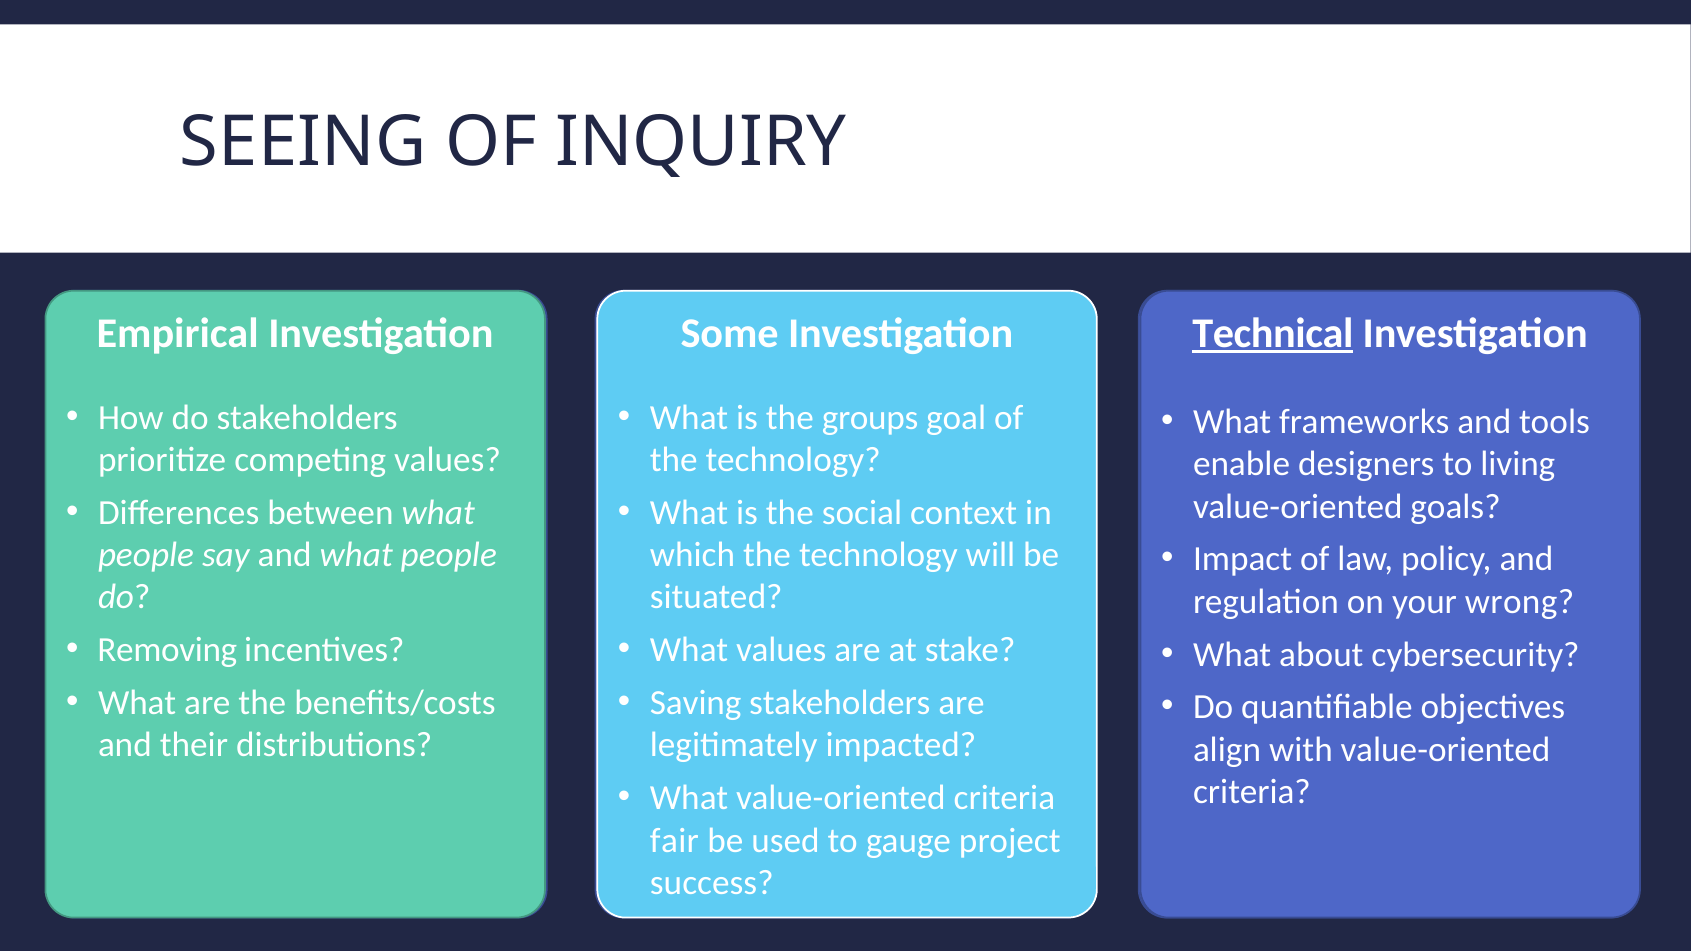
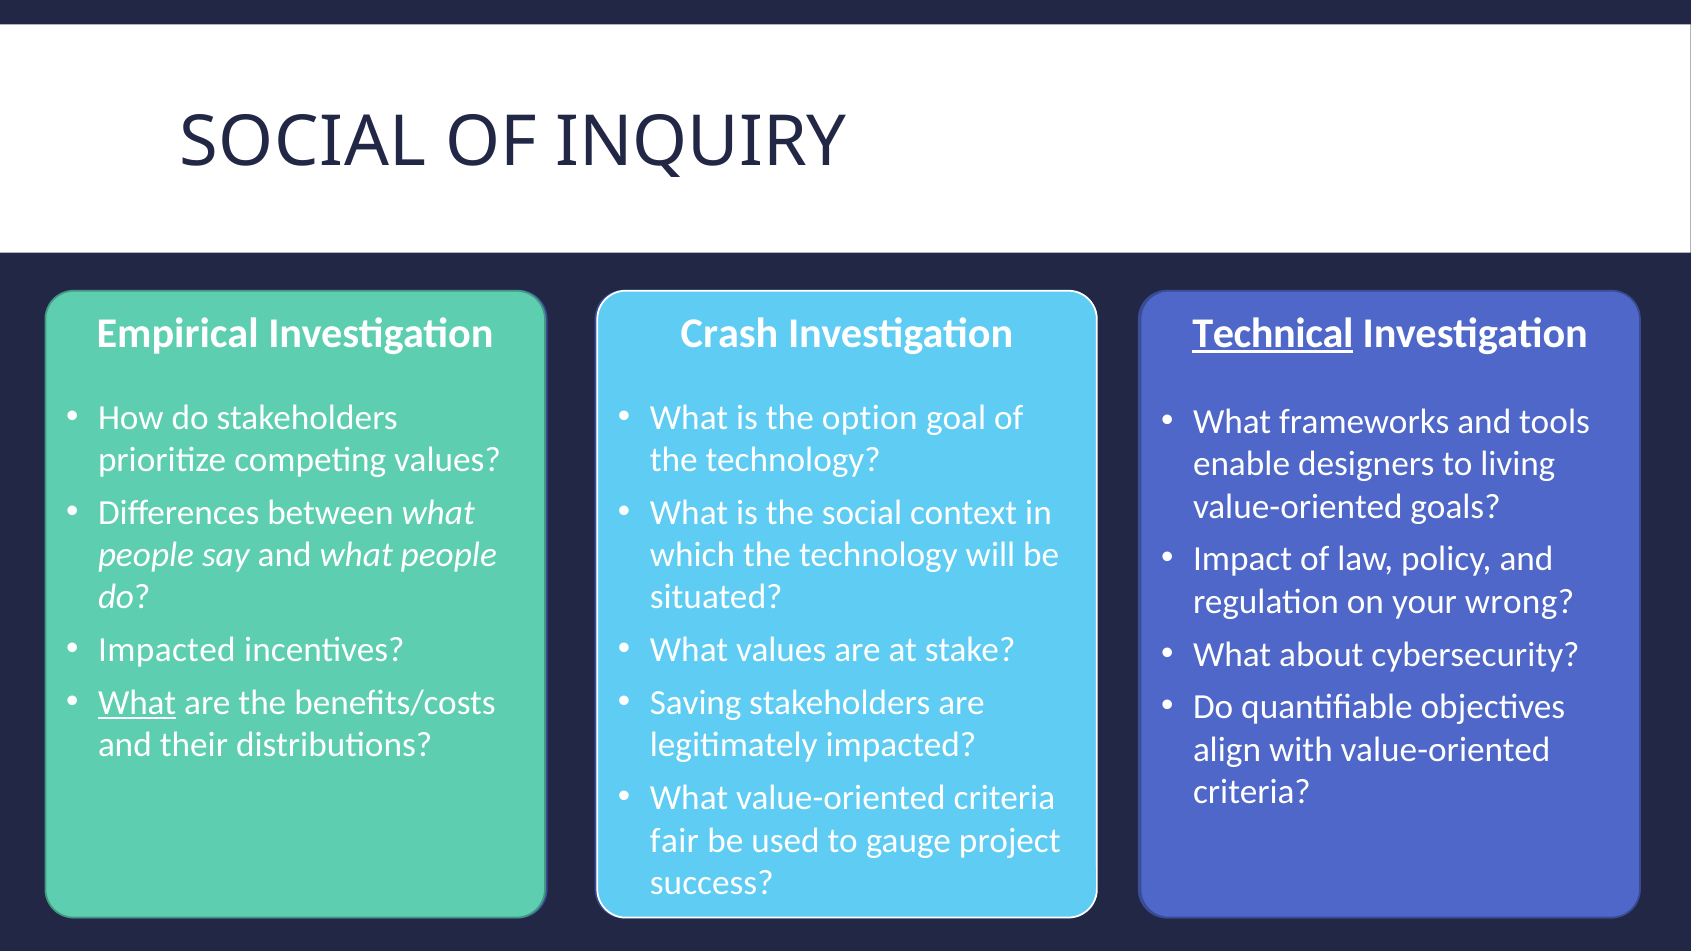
SEEING at (303, 142): SEEING -> SOCIAL
Some: Some -> Crash
groups: groups -> option
Removing at (167, 650): Removing -> Impacted
What at (137, 703) underline: none -> present
